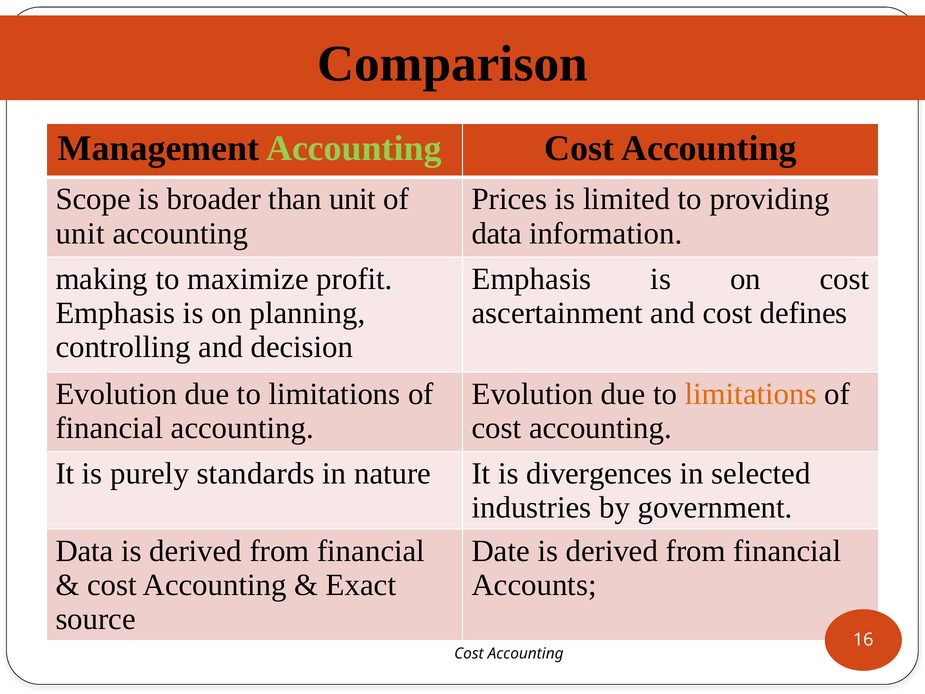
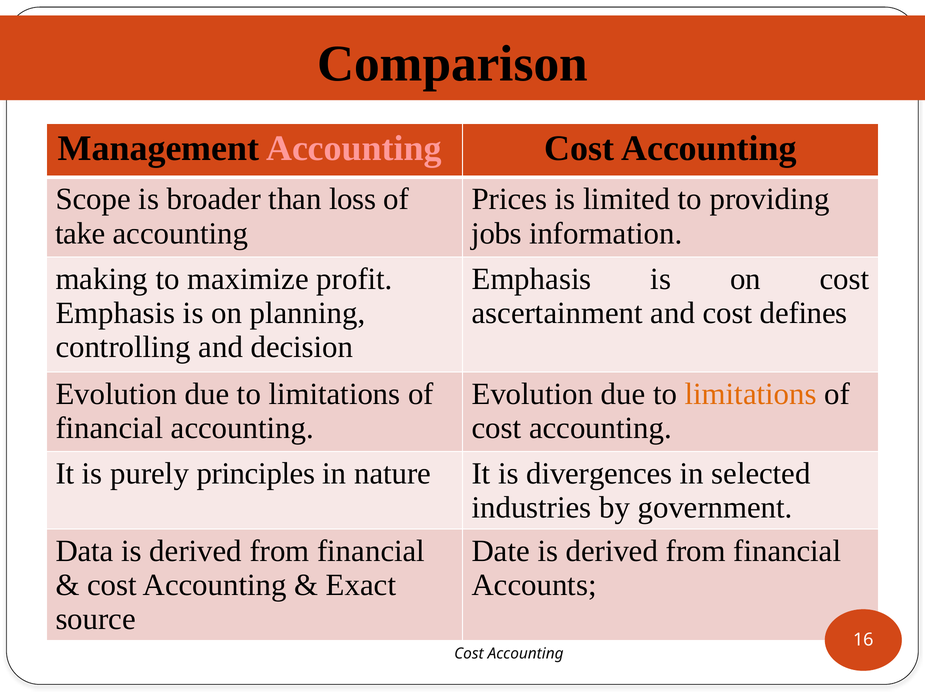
Accounting at (354, 148) colour: light green -> pink
than unit: unit -> loss
unit at (80, 233): unit -> take
data at (497, 233): data -> jobs
standards: standards -> principles
